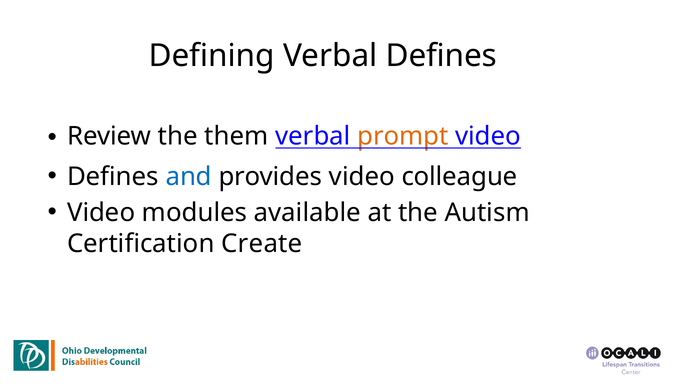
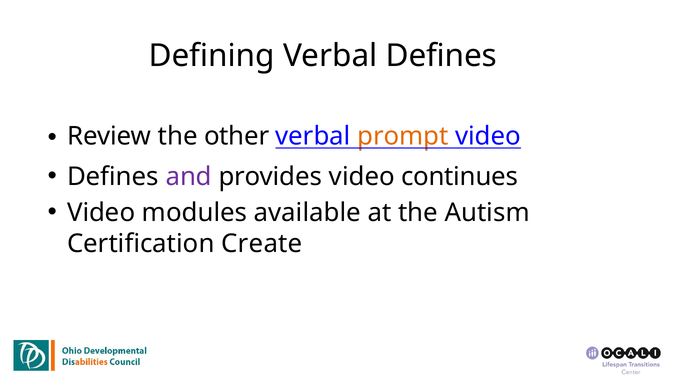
them: them -> other
and colour: blue -> purple
colleague: colleague -> continues
